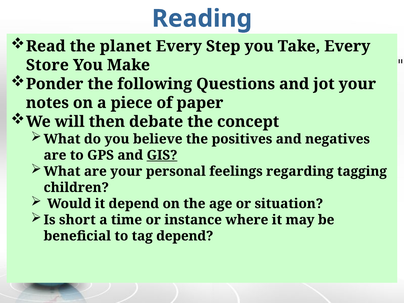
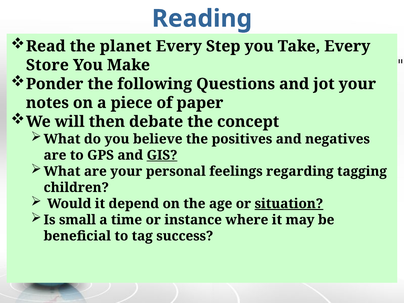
situation underline: none -> present
short: short -> small
tag depend: depend -> success
